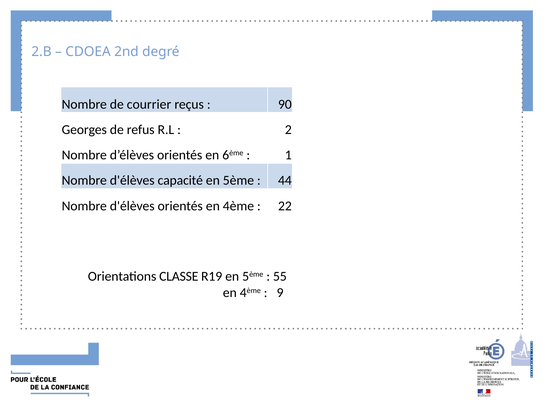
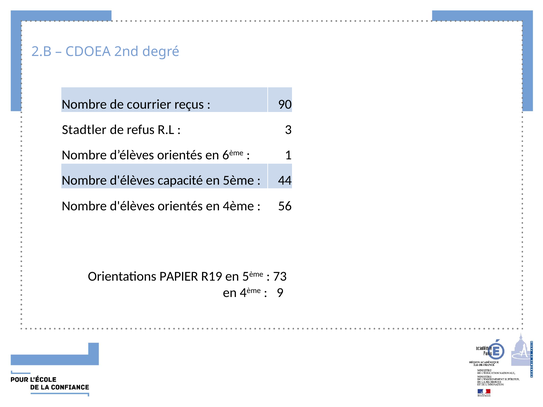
Georges: Georges -> Stadtler
2: 2 -> 3
22: 22 -> 56
CLASSE: CLASSE -> PAPIER
55: 55 -> 73
